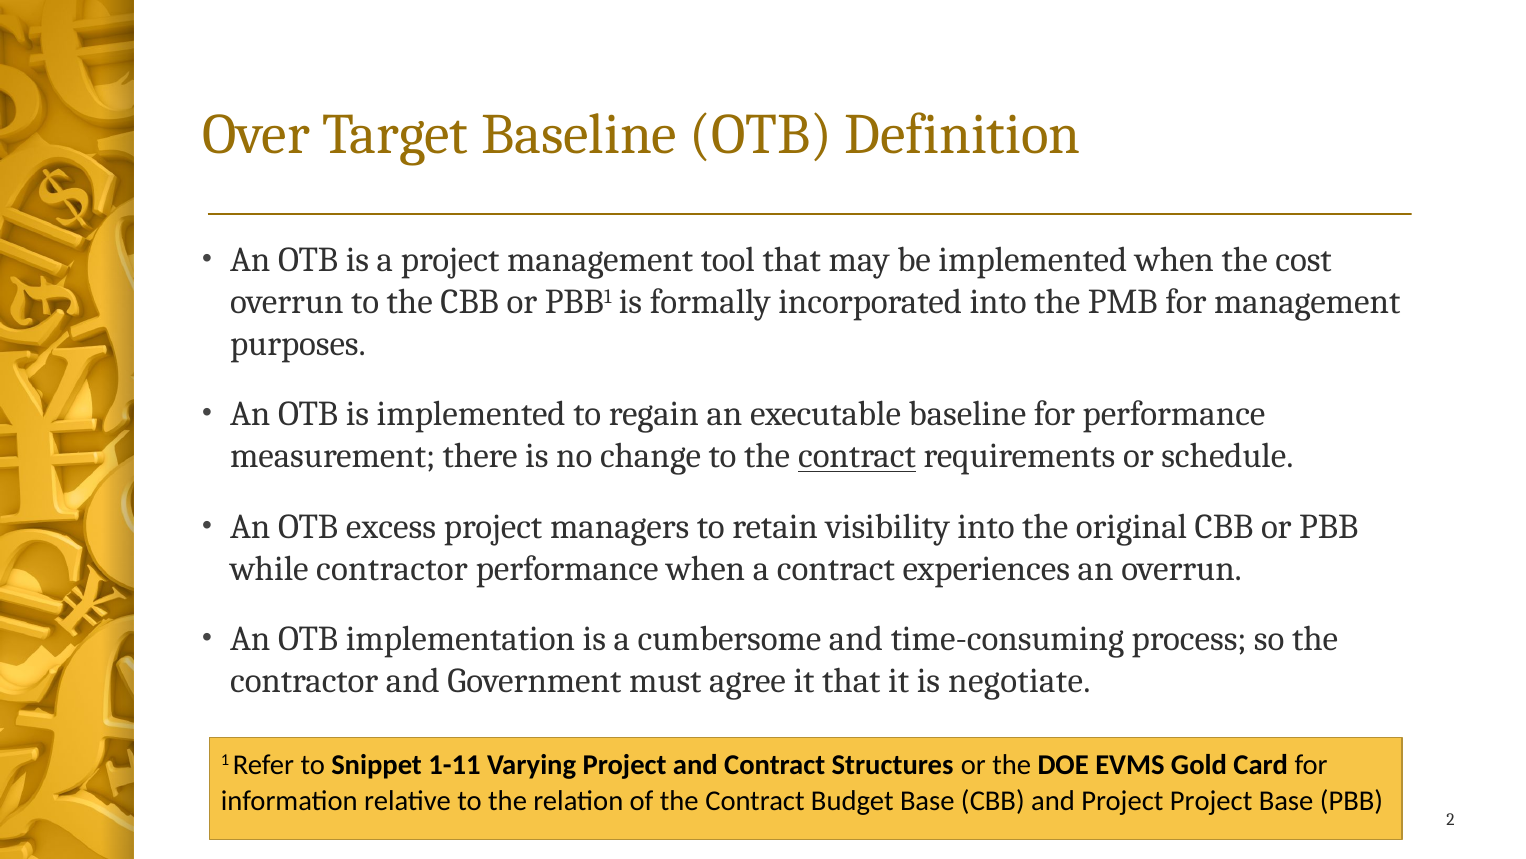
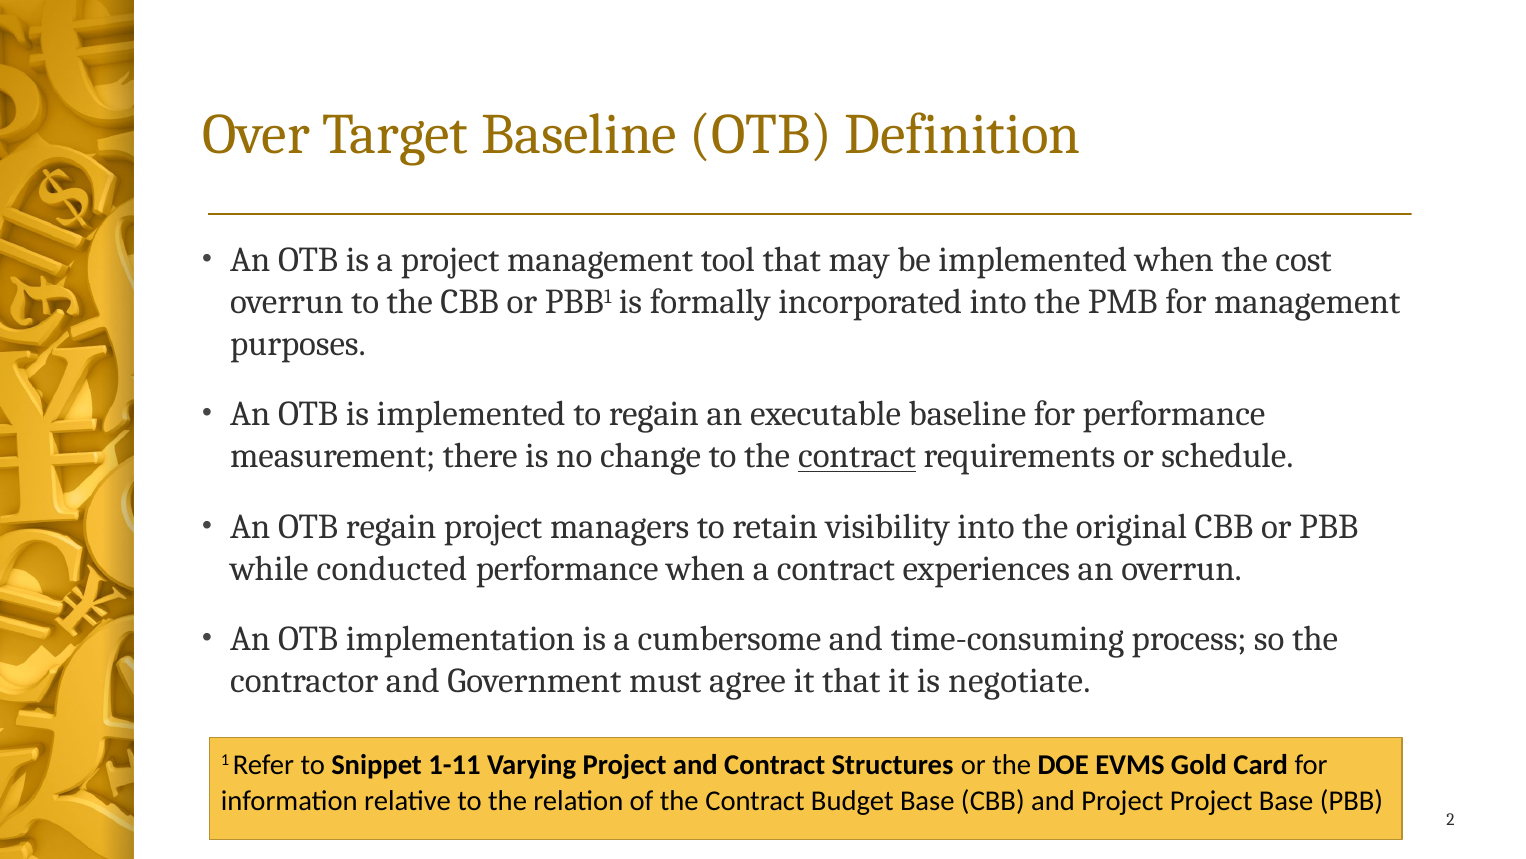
OTB excess: excess -> regain
while contractor: contractor -> conducted
